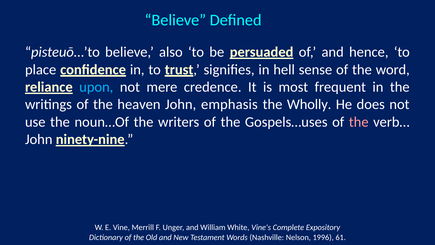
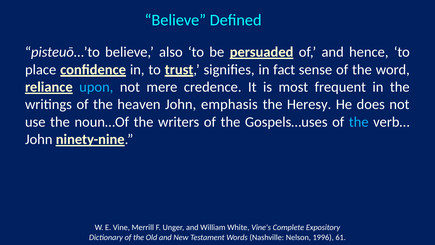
hell: hell -> fact
Wholly: Wholly -> Heresy
the at (359, 122) colour: pink -> light blue
